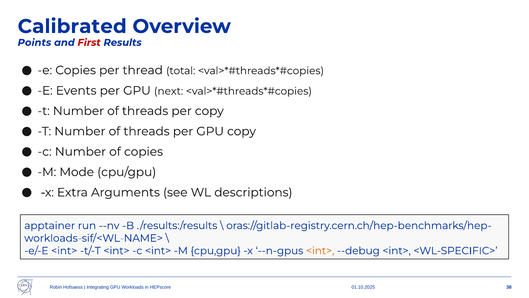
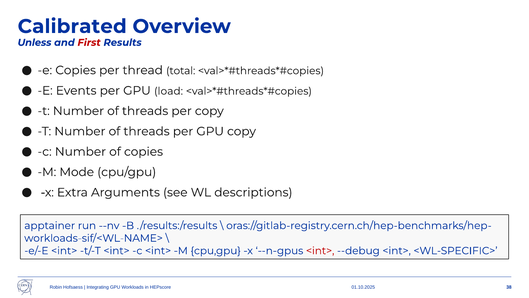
Points: Points -> Unless
next: next -> load
<int> at (320, 250) colour: orange -> red
